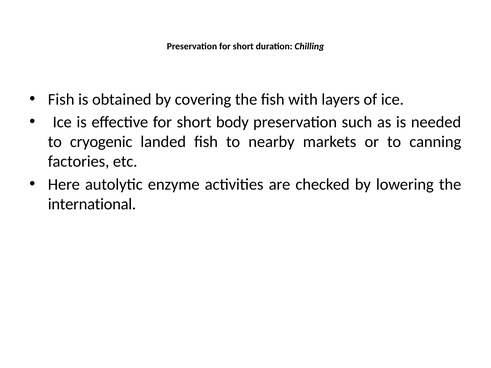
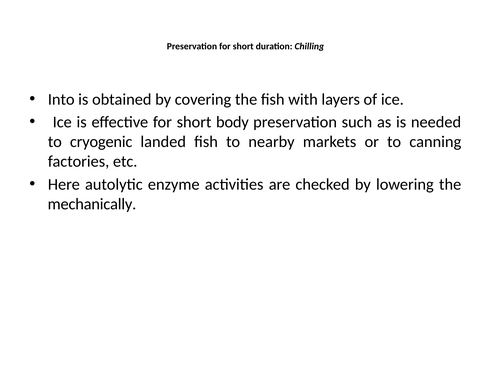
Fish at (61, 99): Fish -> Into
international: international -> mechanically
